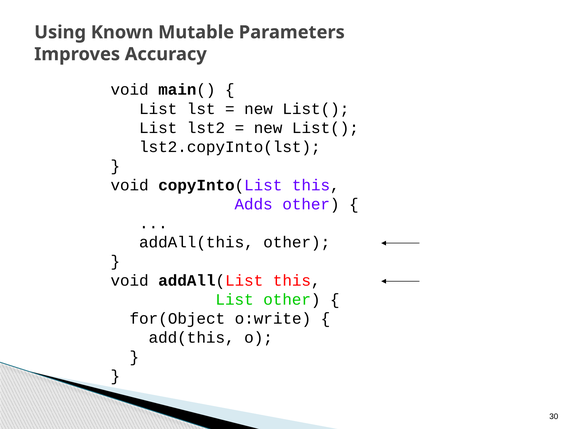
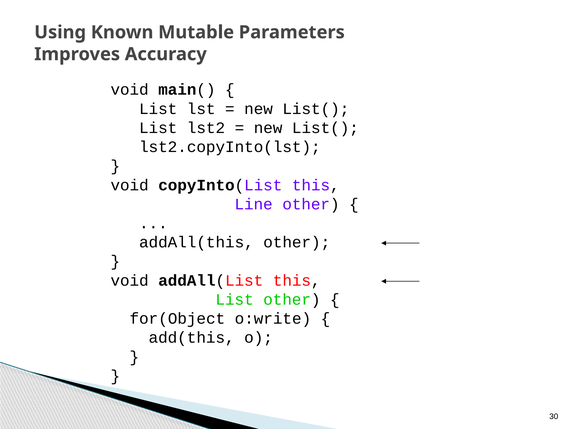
Adds: Adds -> Line
